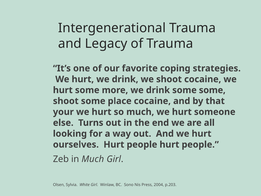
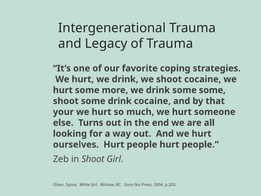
some place: place -> drink
in Much: Much -> Shoot
